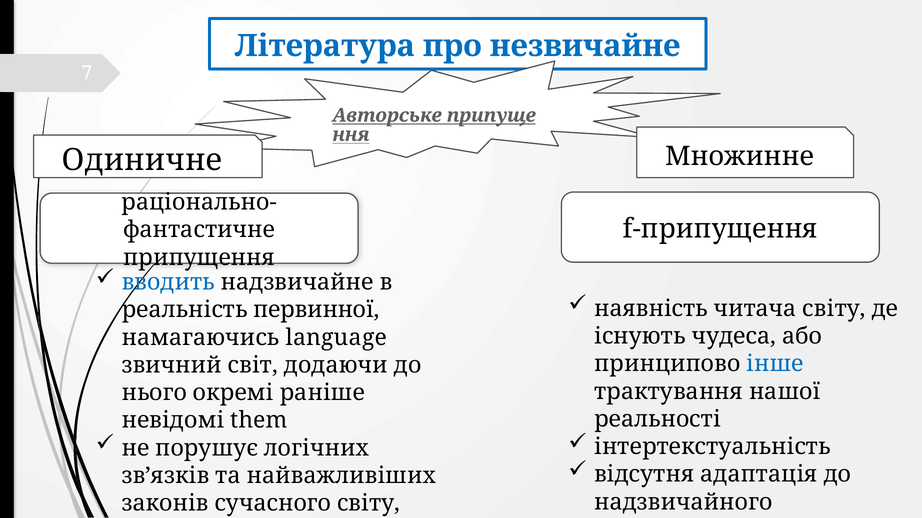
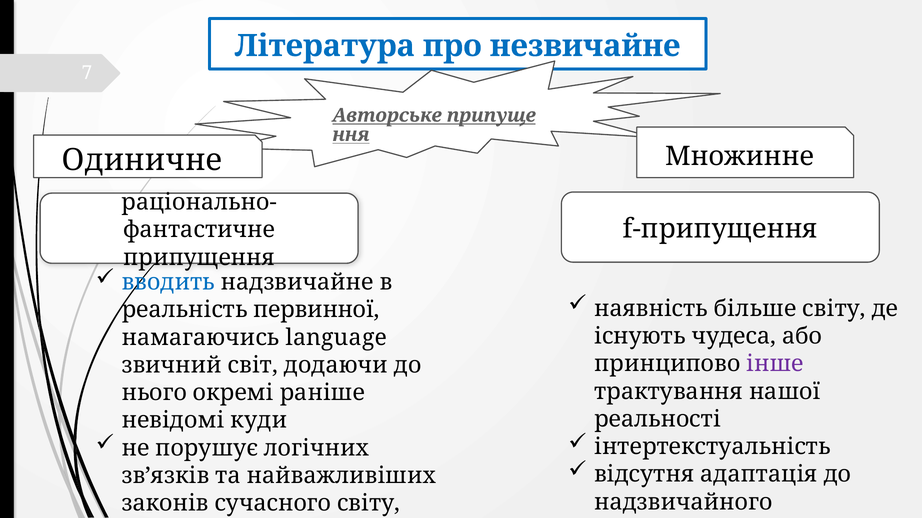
читача: читача -> більше
інше colour: blue -> purple
them: them -> куди
